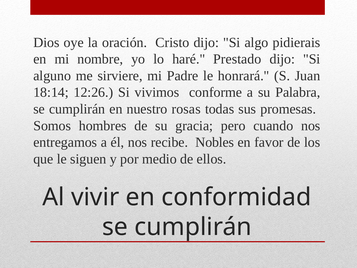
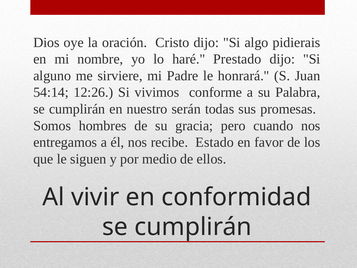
18:14: 18:14 -> 54:14
rosas: rosas -> serán
Nobles: Nobles -> Estado
